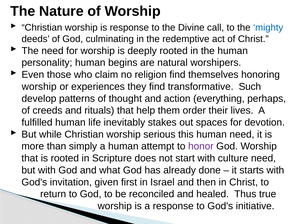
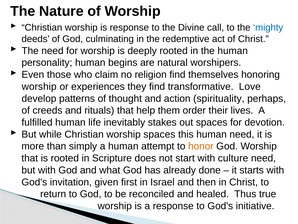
Such: Such -> Love
everything: everything -> spirituality
worship serious: serious -> spaces
honor colour: purple -> orange
